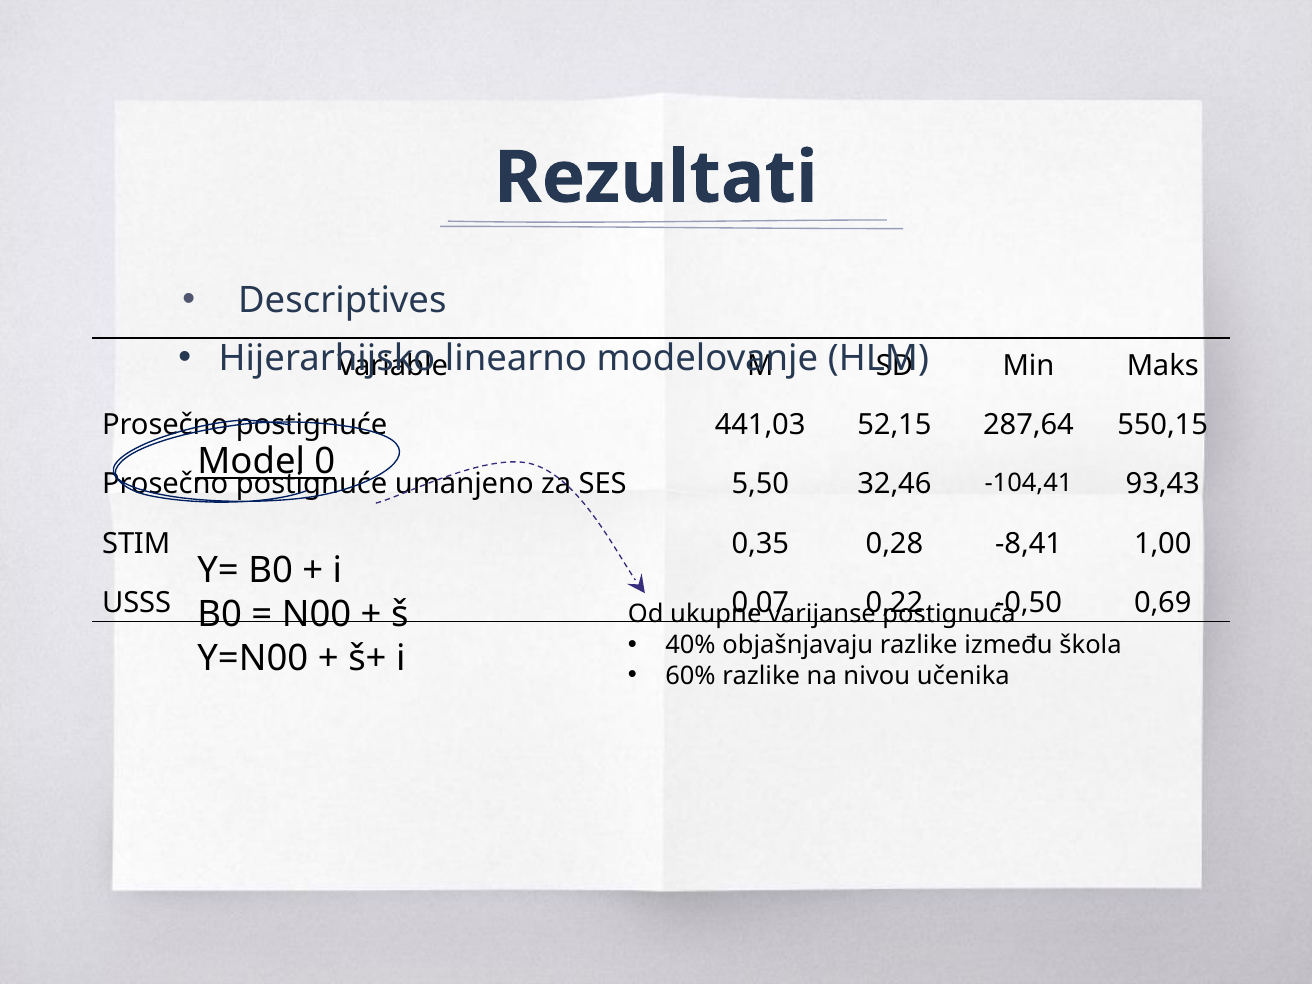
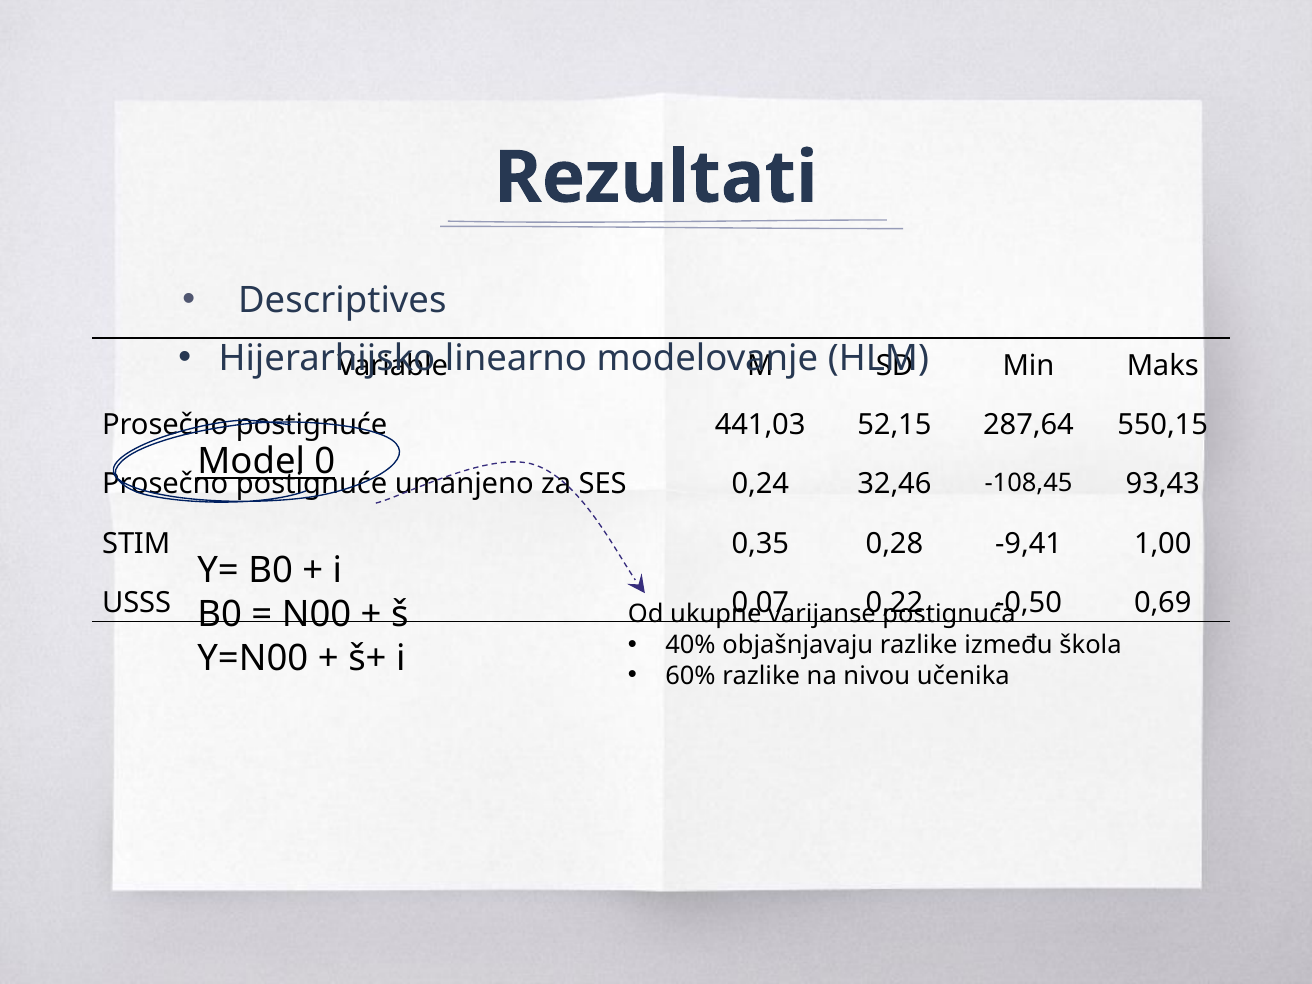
5,50: 5,50 -> 0,24
-104,41: -104,41 -> -108,45
-8,41: -8,41 -> -9,41
